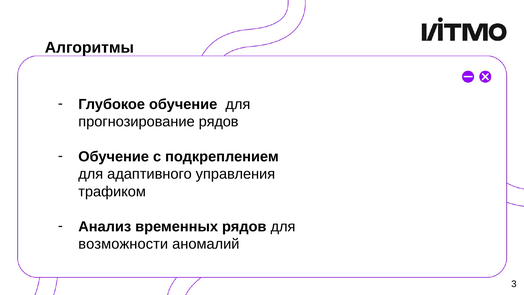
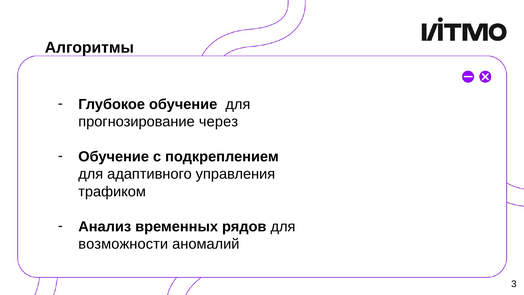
прогнозирование рядов: рядов -> через
